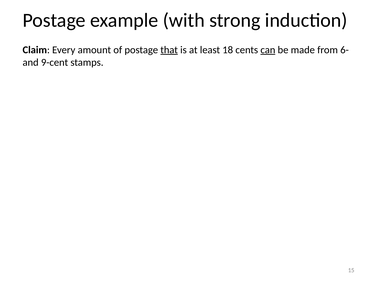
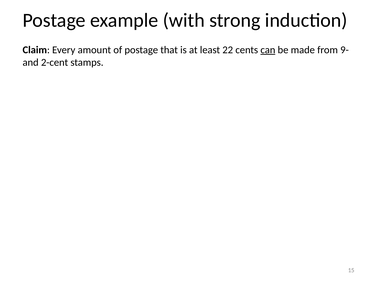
that underline: present -> none
18: 18 -> 22
6-: 6- -> 9-
9-cent: 9-cent -> 2-cent
